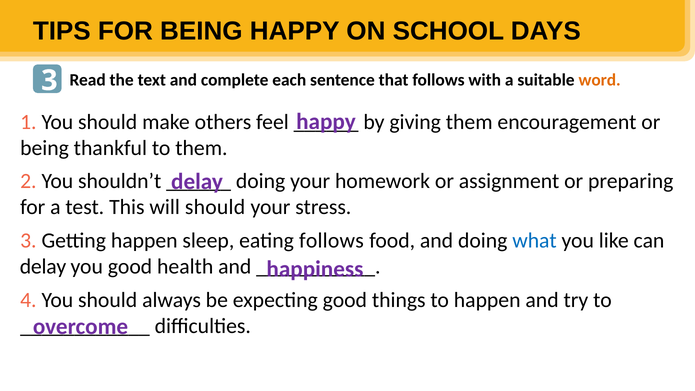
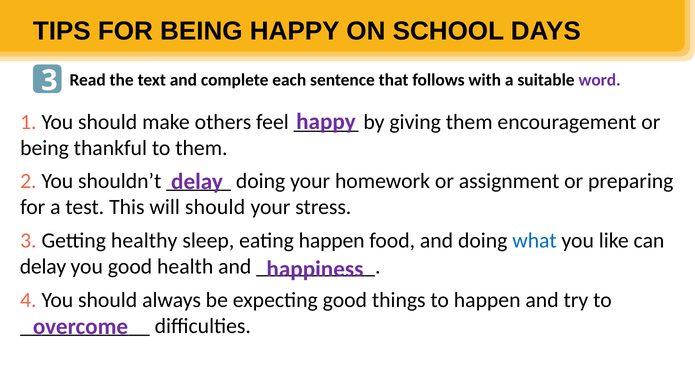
word colour: orange -> purple
Getting happen: happen -> healthy
eating follows: follows -> happen
